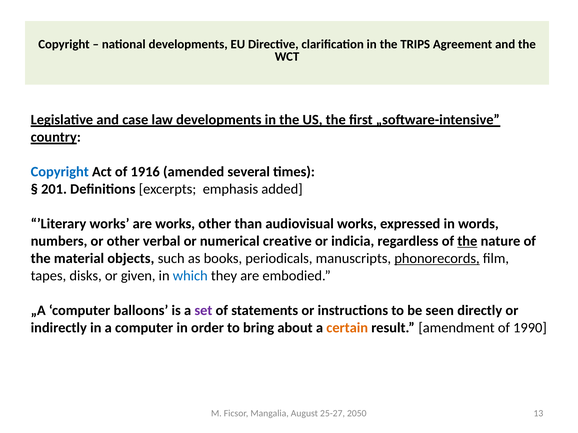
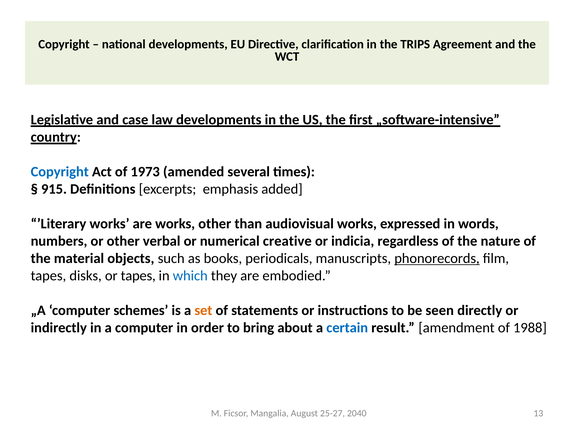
1916: 1916 -> 1973
201: 201 -> 915
the at (467, 241) underline: present -> none
or given: given -> tapes
balloons: balloons -> schemes
set colour: purple -> orange
certain colour: orange -> blue
1990: 1990 -> 1988
2050: 2050 -> 2040
